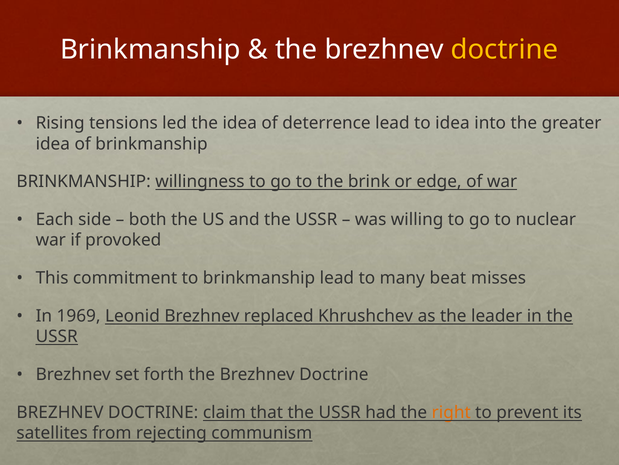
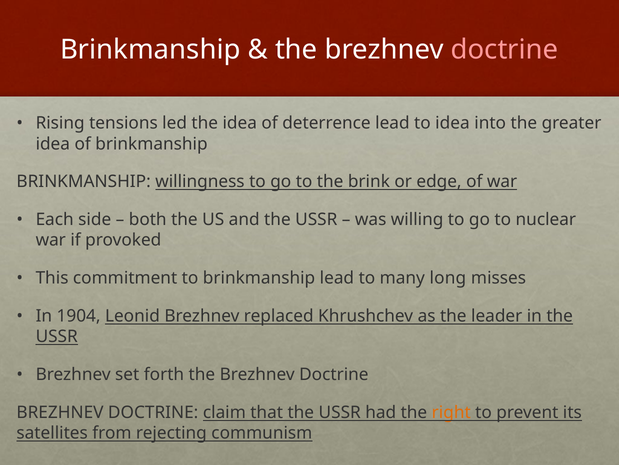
doctrine at (505, 50) colour: yellow -> pink
beat: beat -> long
1969: 1969 -> 1904
